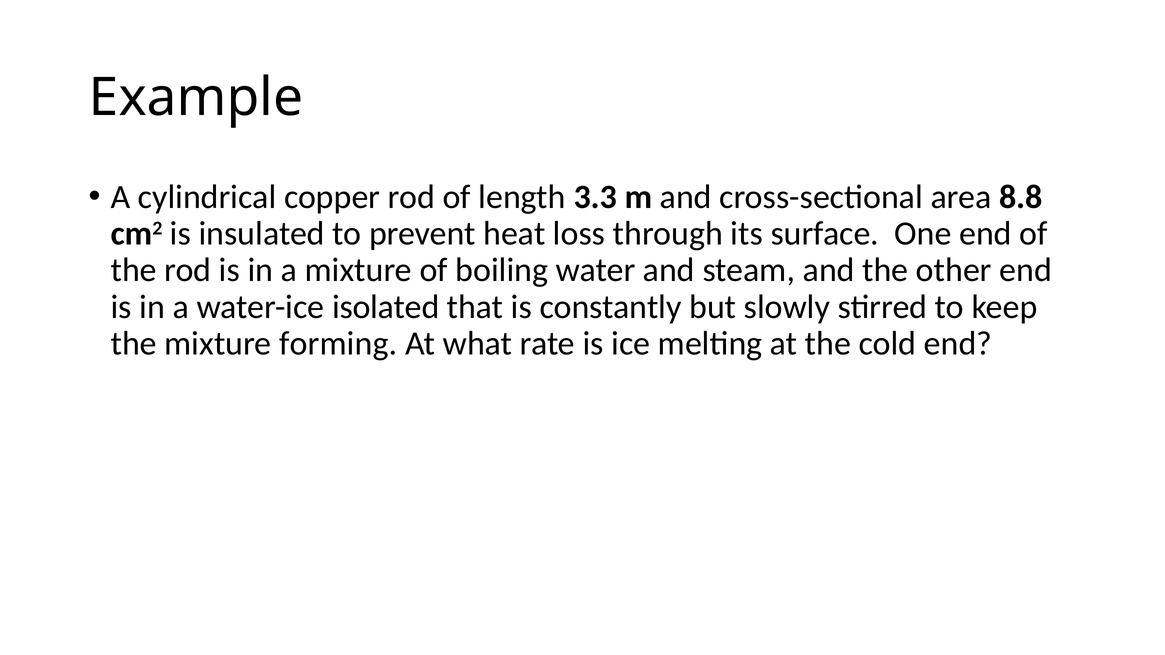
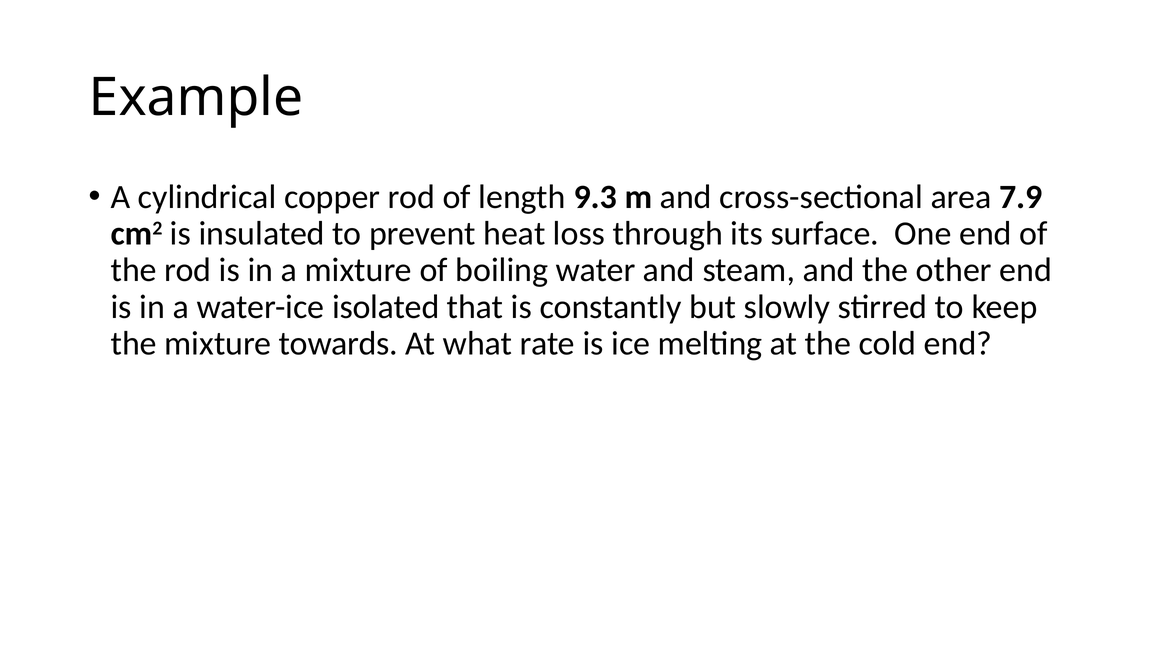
3.3: 3.3 -> 9.3
8.8: 8.8 -> 7.9
forming: forming -> towards
